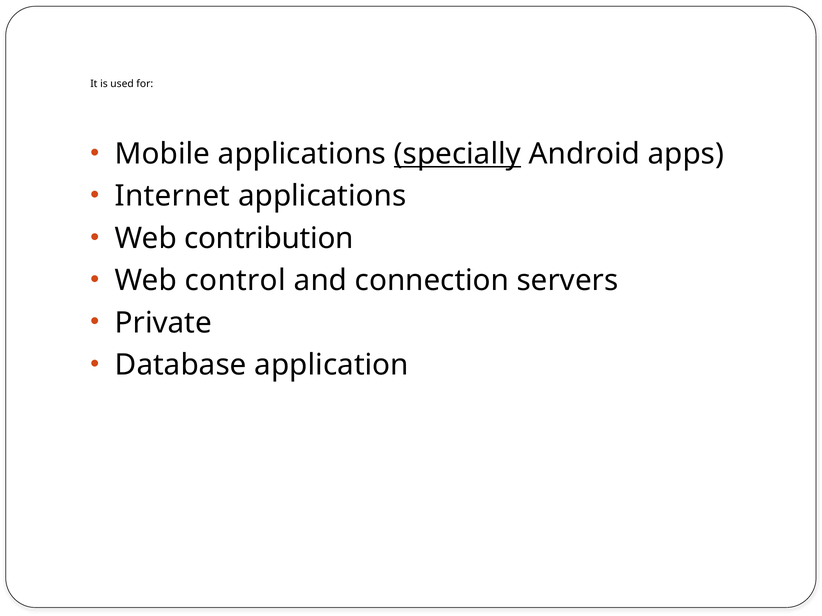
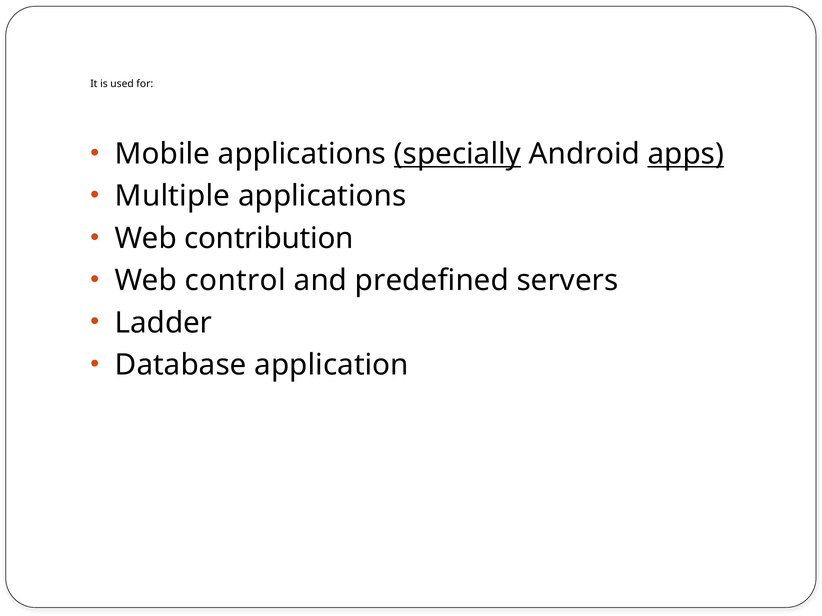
apps underline: none -> present
Internet: Internet -> Multiple
connection: connection -> predefined
Private: Private -> Ladder
